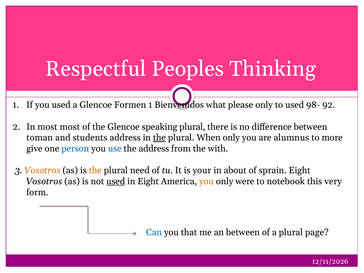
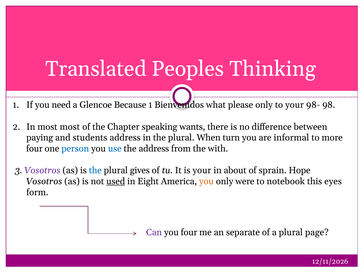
Respectful: Respectful -> Translated
you used: used -> need
Formen: Formen -> Because
to used: used -> your
92: 92 -> 98
the Glencoe: Glencoe -> Chapter
speaking plural: plural -> wants
toman: toman -> paying
the at (159, 138) underline: present -> none
When only: only -> turn
alumnus: alumnus -> informal
give at (34, 149): give -> four
Vosotros at (42, 170) colour: orange -> purple
the at (95, 170) colour: orange -> blue
need: need -> gives
sprain Eight: Eight -> Hope
very: very -> eyes
Can colour: blue -> purple
you that: that -> four
an between: between -> separate
